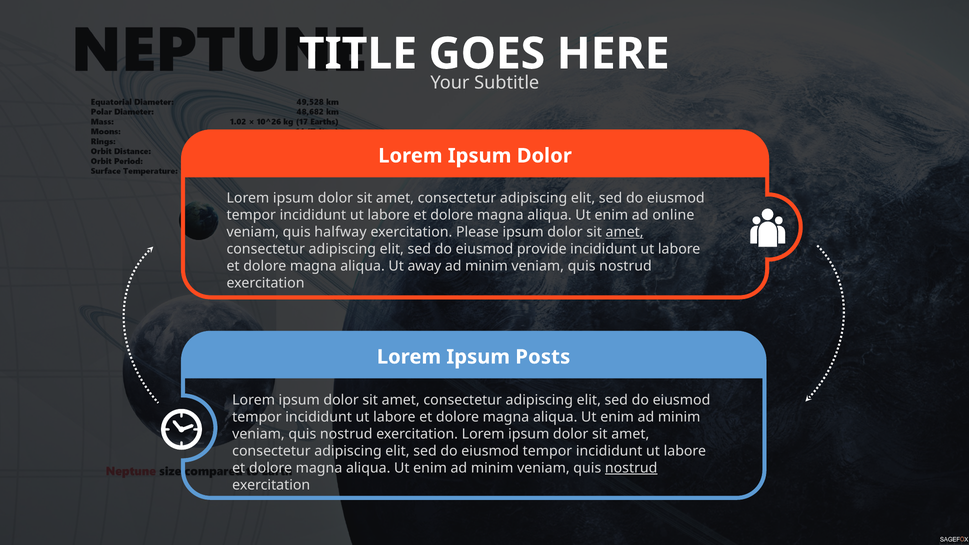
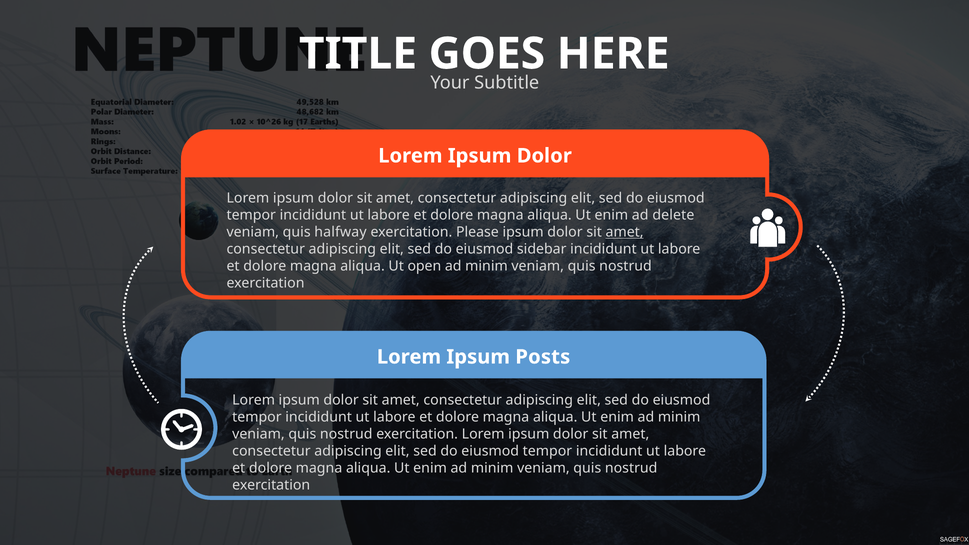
online: online -> delete
provide: provide -> sidebar
away: away -> open
nostrud at (631, 468) underline: present -> none
